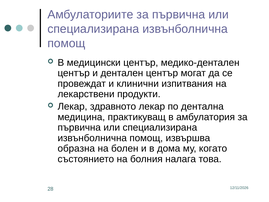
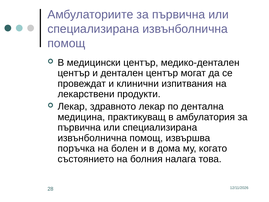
образна: образна -> поръчка
